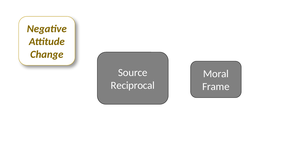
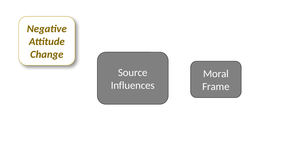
Reciprocal: Reciprocal -> Influences
